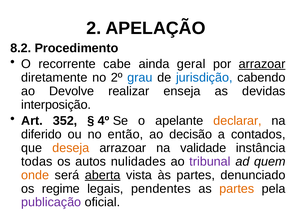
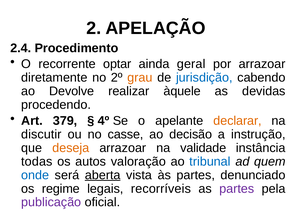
8.2: 8.2 -> 2.4
cabe: cabe -> optar
arrazoar at (262, 64) underline: present -> none
grau colour: blue -> orange
enseja: enseja -> àquele
interposição: interposição -> procedendo
352: 352 -> 379
diferido: diferido -> discutir
então: então -> casse
contados: contados -> instrução
nulidades: nulidades -> valoração
tribunal colour: purple -> blue
onde colour: orange -> blue
pendentes: pendentes -> recorríveis
partes at (237, 189) colour: orange -> purple
